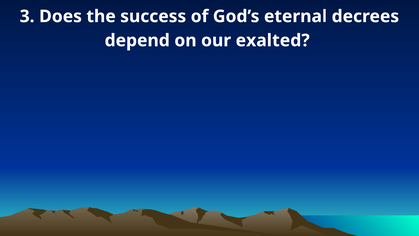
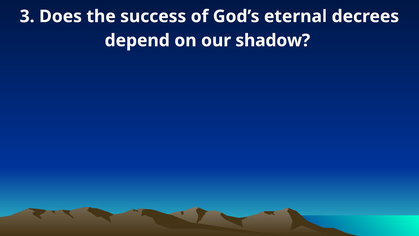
exalted: exalted -> shadow
